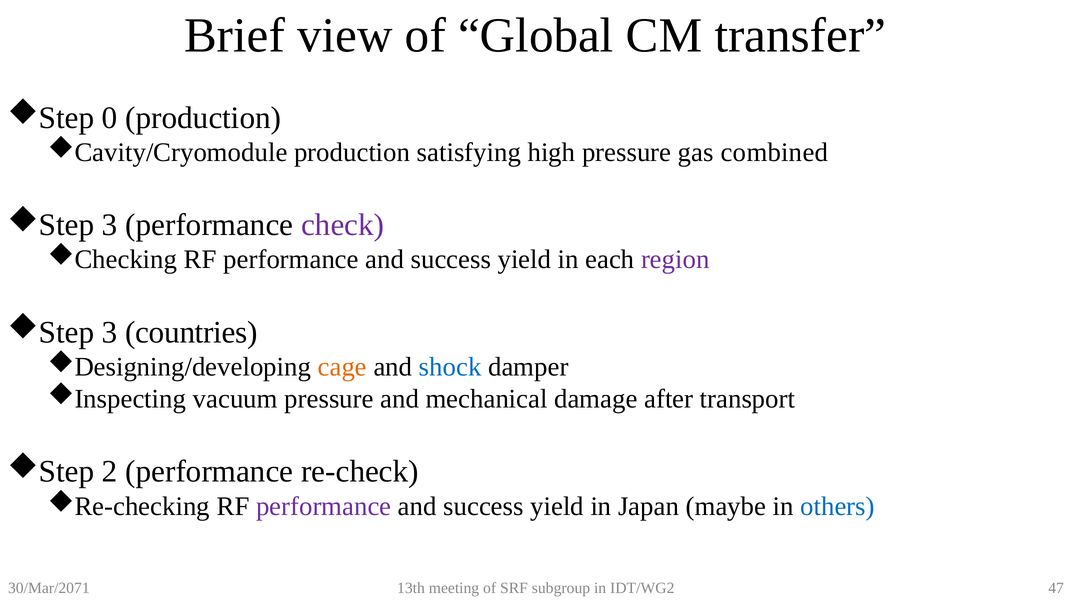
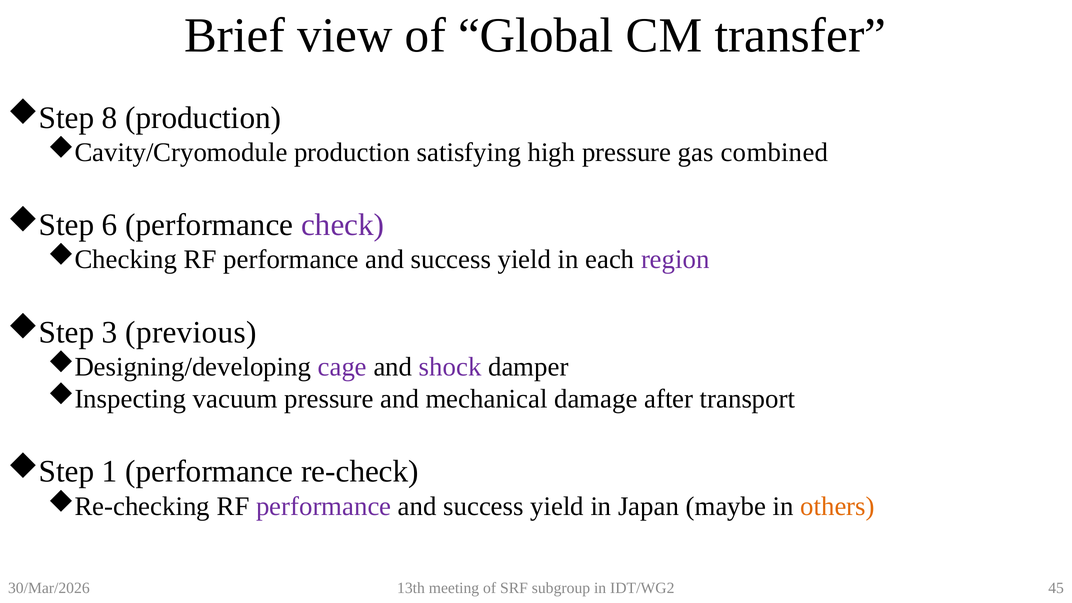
0: 0 -> 8
3 at (110, 225): 3 -> 6
countries: countries -> previous
cage colour: orange -> purple
shock colour: blue -> purple
2: 2 -> 1
others colour: blue -> orange
30/Mar/2071: 30/Mar/2071 -> 30/Mar/2026
47: 47 -> 45
